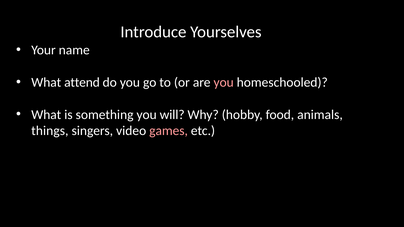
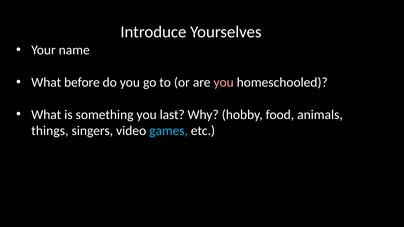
attend: attend -> before
will: will -> last
games colour: pink -> light blue
